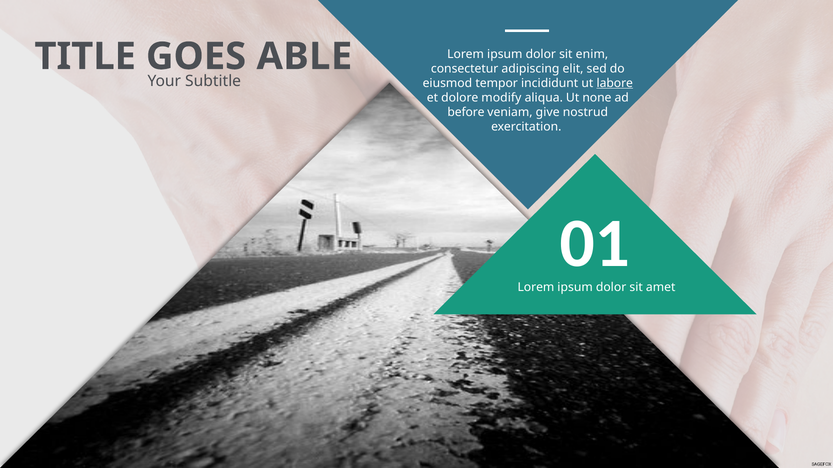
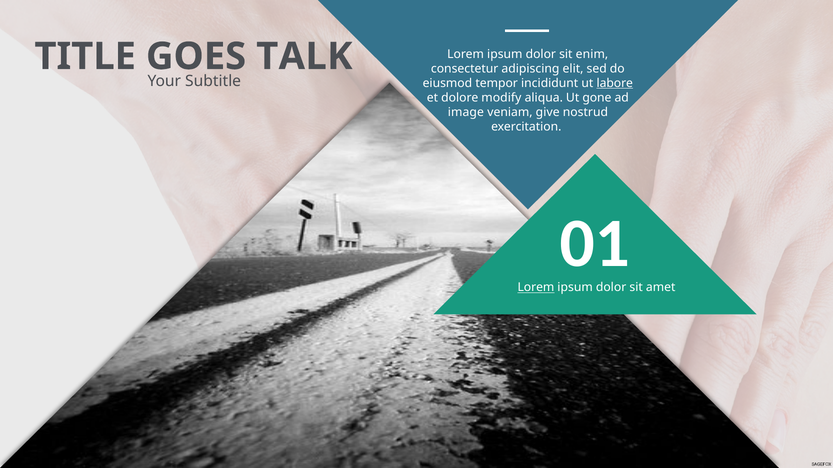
ABLE: ABLE -> TALK
none: none -> gone
before: before -> image
Lorem at (536, 288) underline: none -> present
